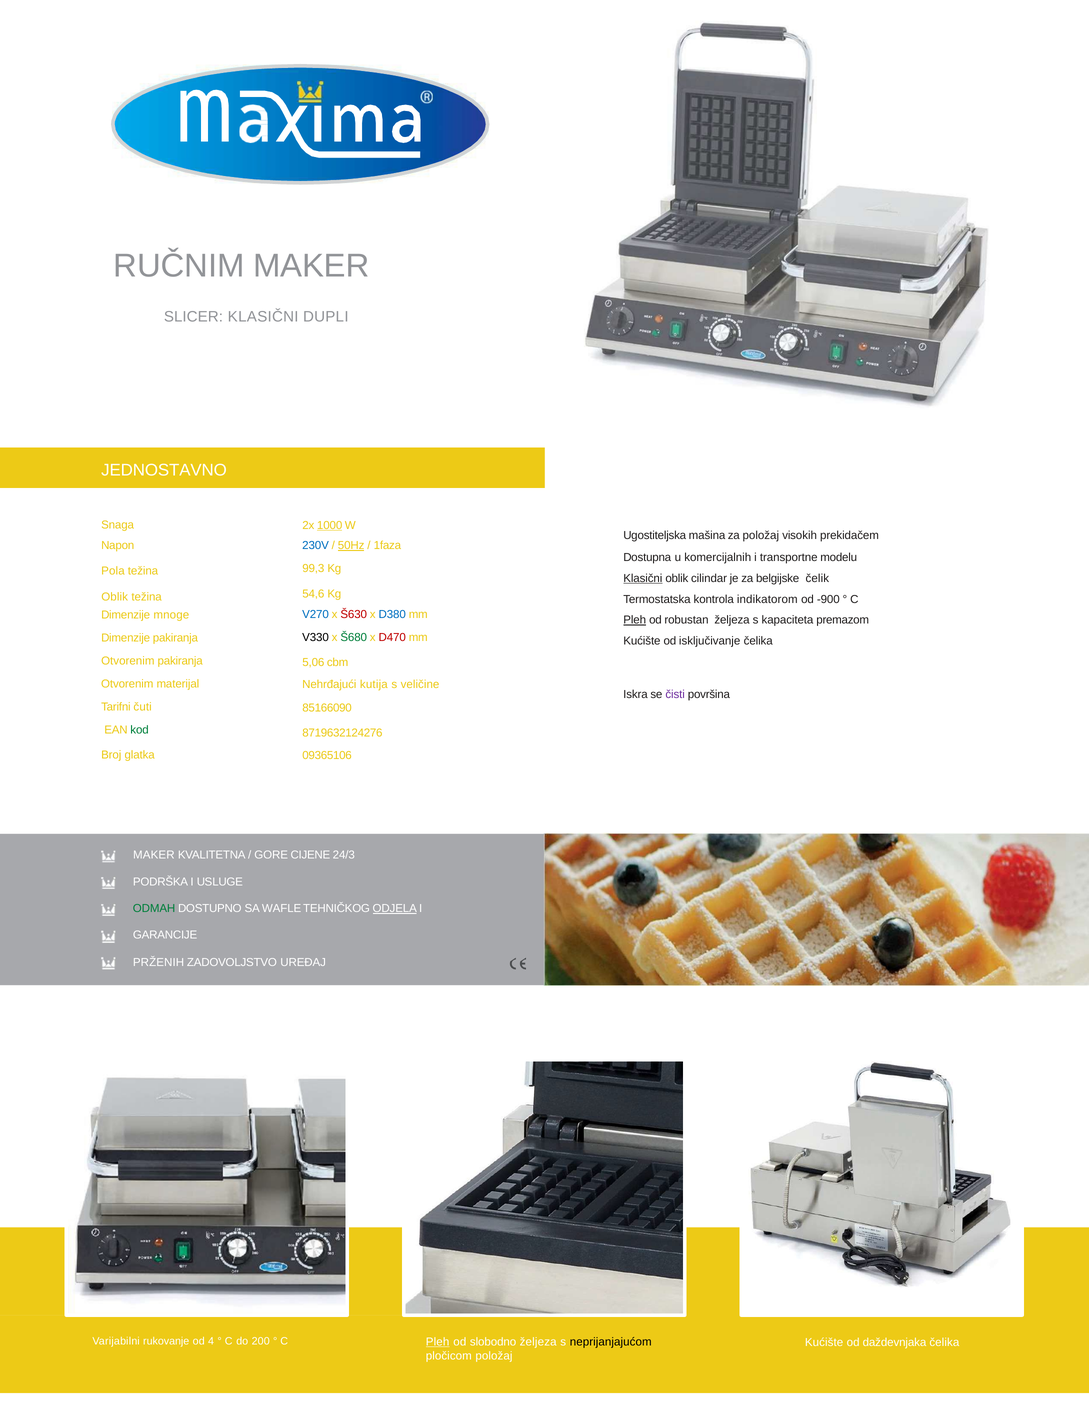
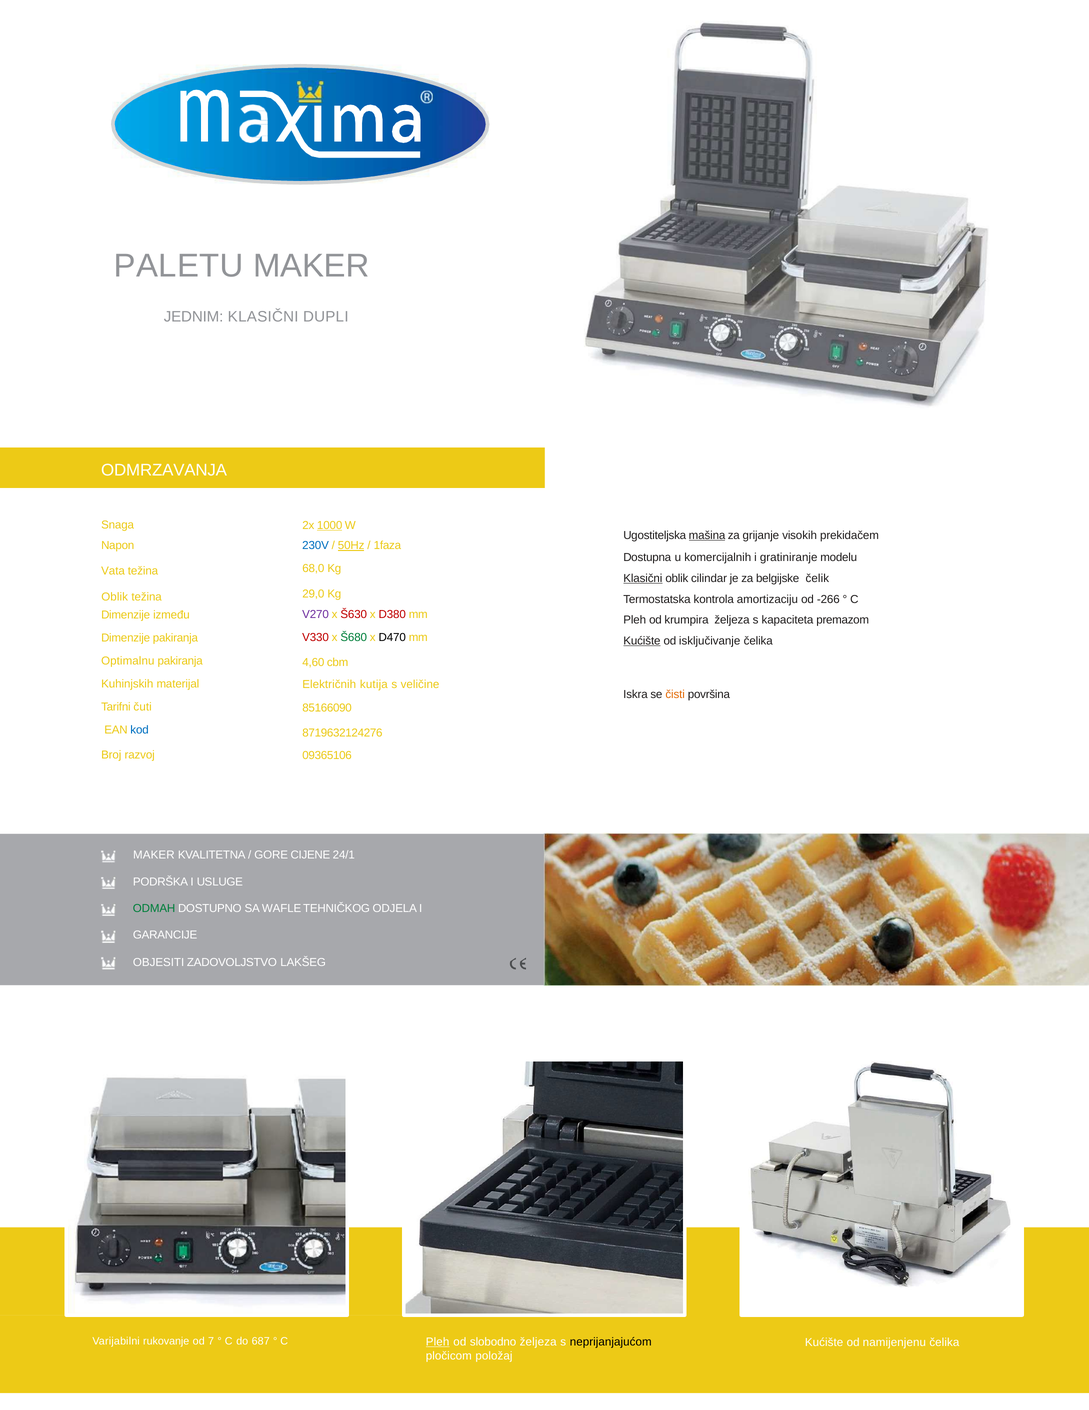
RUČNIM: RUČNIM -> PALETU
SLICER: SLICER -> JEDNIM
JEDNOSTAVNO: JEDNOSTAVNO -> ODMRZAVANJA
mašina underline: none -> present
za položaj: položaj -> grijanje
transportne: transportne -> gratiniranje
99,3: 99,3 -> 68,0
Pola: Pola -> Vata
54,6: 54,6 -> 29,0
indikatorom: indikatorom -> amortizaciju
-900: -900 -> -266
V270 colour: blue -> purple
D380 colour: blue -> red
mnoge: mnoge -> između
Pleh at (635, 620) underline: present -> none
robustan: robustan -> krumpira
V330 colour: black -> red
D470 colour: red -> black
Kućište at (642, 640) underline: none -> present
Otvorenim at (128, 660): Otvorenim -> Optimalnu
5,06: 5,06 -> 4,60
Otvorenim at (127, 683): Otvorenim -> Kuhinjskih
Nehrđajući: Nehrđajući -> Električnih
čisti colour: purple -> orange
kod colour: green -> blue
glatka: glatka -> razvoj
24/3: 24/3 -> 24/1
ODJELA underline: present -> none
PRŽENIH: PRŽENIH -> OBJESITI
UREĐAJ: UREĐAJ -> LAKŠEG
4: 4 -> 7
200: 200 -> 687
daždevnjaka: daždevnjaka -> namijenjenu
